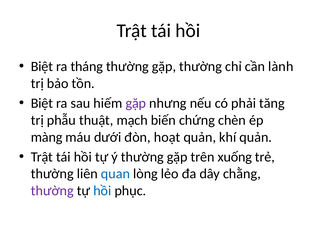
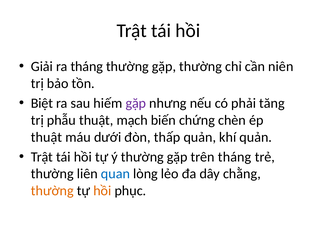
Biệt at (42, 67): Biệt -> Giải
lành: lành -> niên
màng at (47, 137): màng -> thuật
hoạt: hoạt -> thấp
trên xuống: xuống -> tháng
thường at (52, 191) colour: purple -> orange
hồi at (102, 191) colour: blue -> orange
